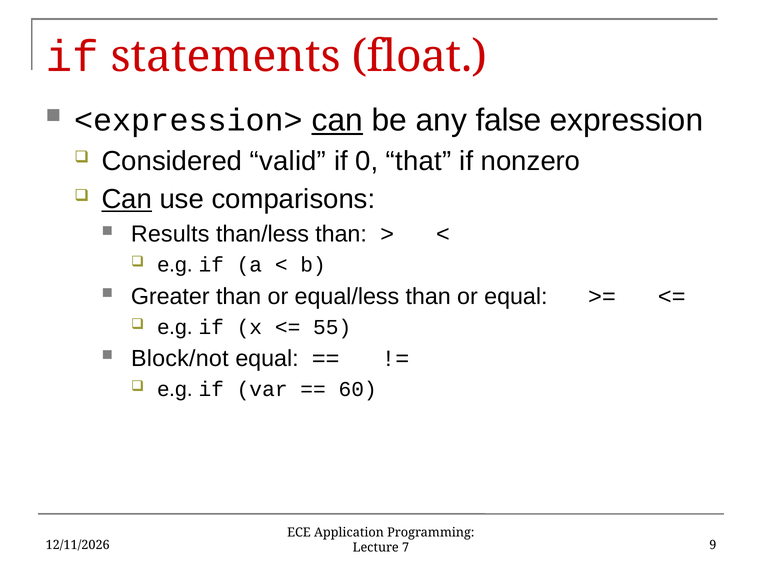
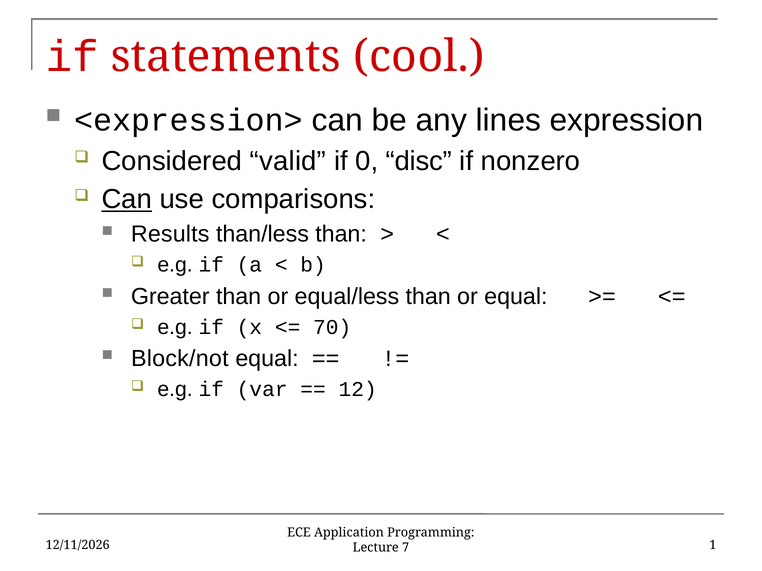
float: float -> cool
can at (337, 120) underline: present -> none
false: false -> lines
that: that -> disc
55: 55 -> 70
60: 60 -> 12
9: 9 -> 1
